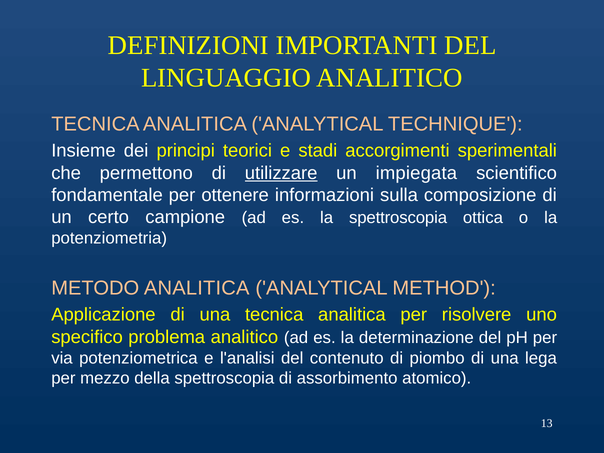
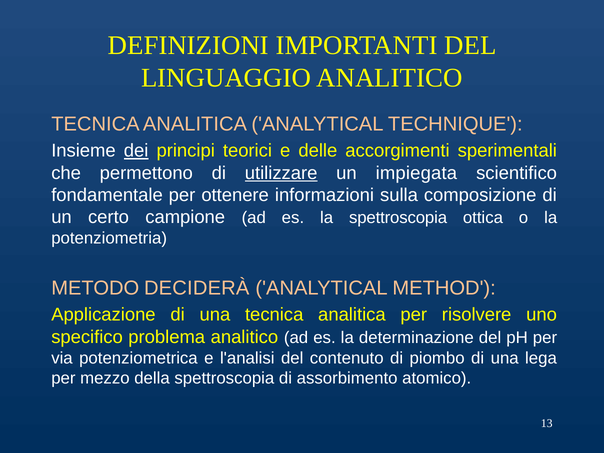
dei underline: none -> present
stadi: stadi -> delle
METODO ANALITICA: ANALITICA -> DECIDERÀ
